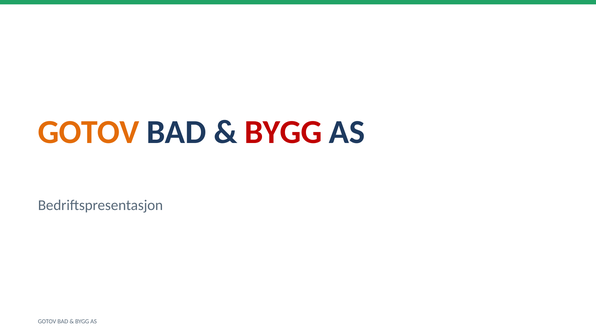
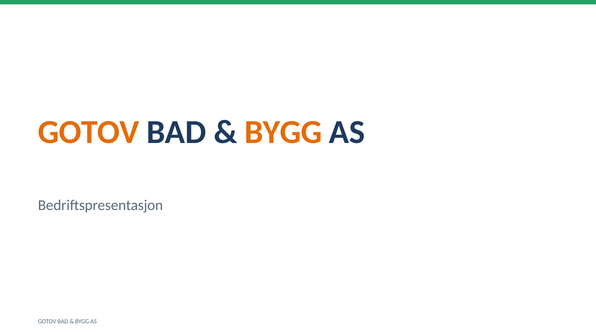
BYGG at (283, 132) colour: red -> orange
